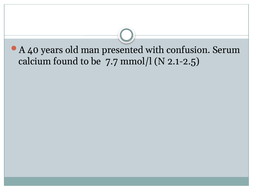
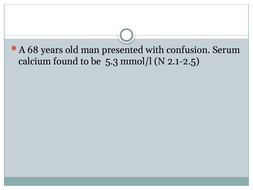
40: 40 -> 68
7.7: 7.7 -> 5.3
